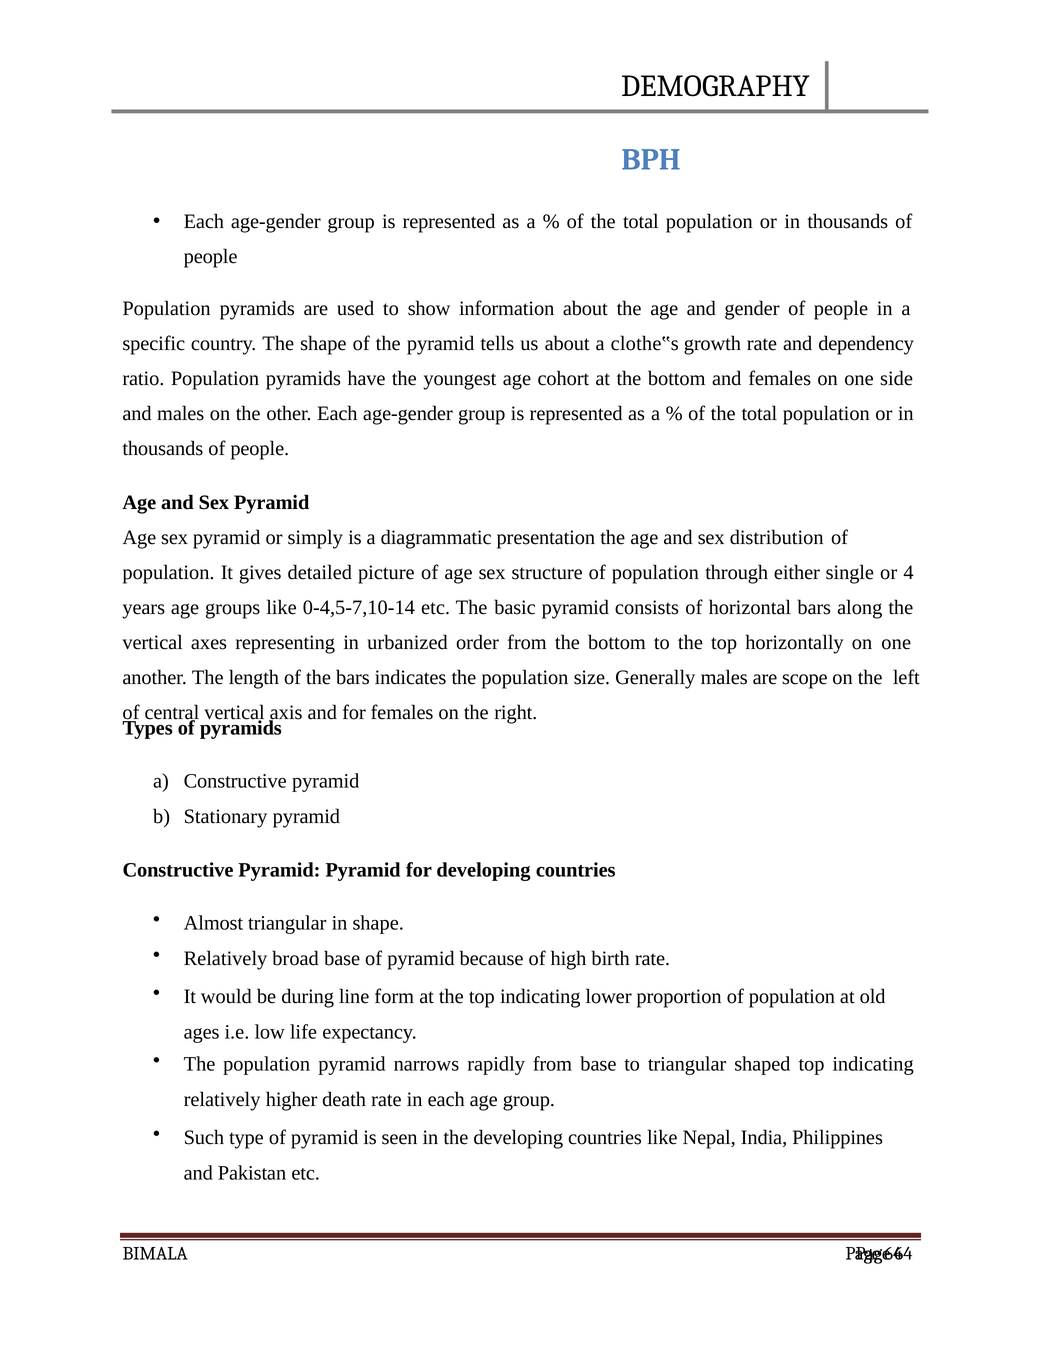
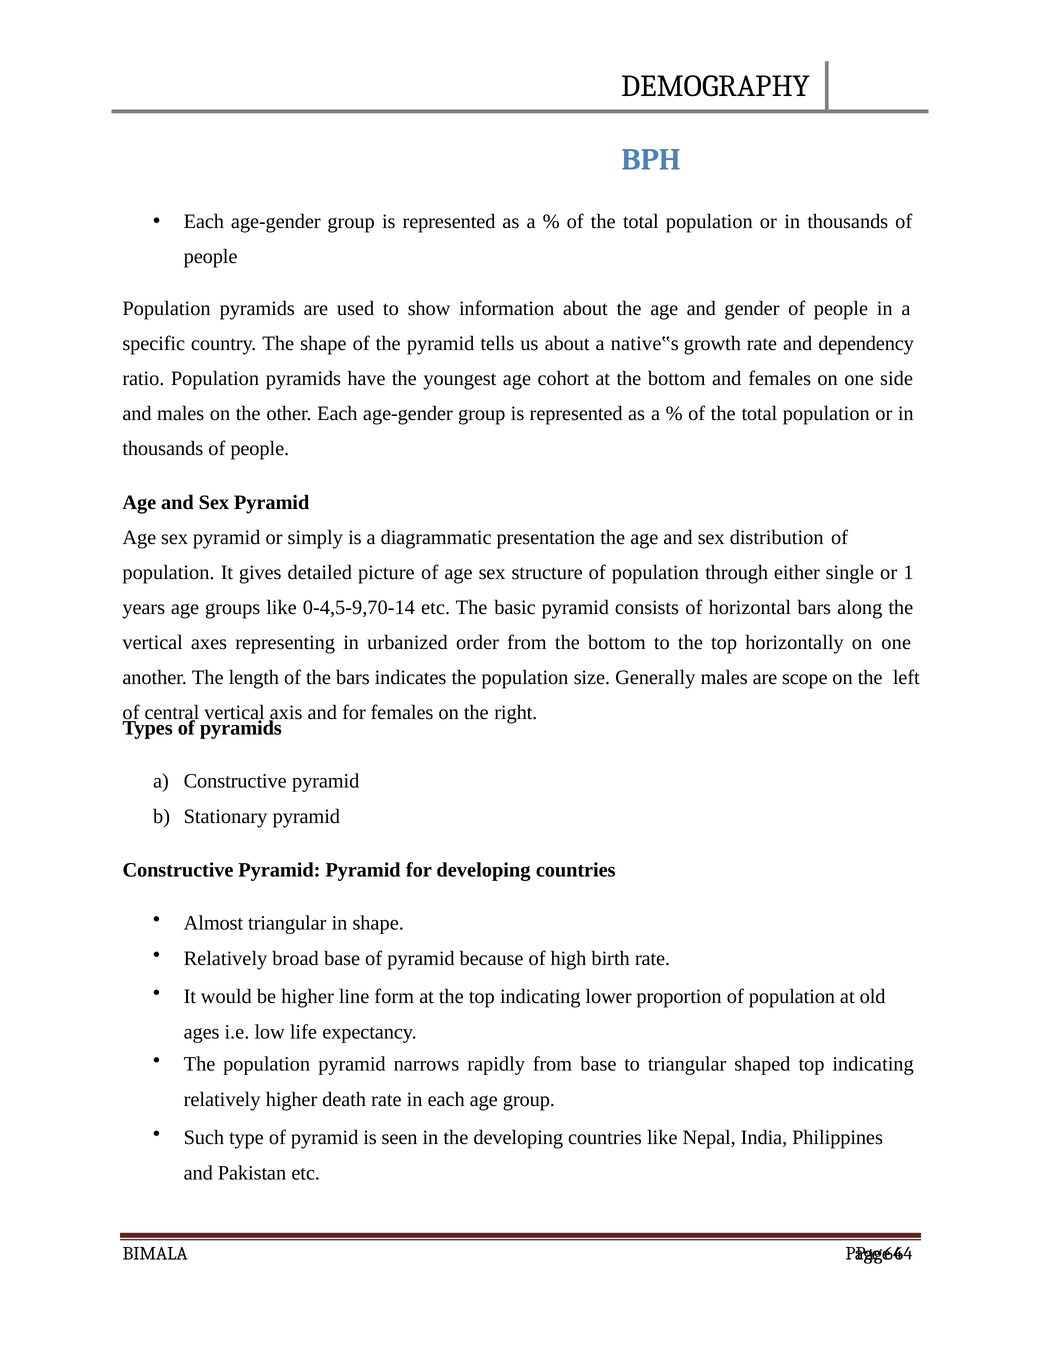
clothe‟s: clothe‟s -> native‟s
4: 4 -> 1
0-4,5-7,10-14: 0-4,5-7,10-14 -> 0-4,5-9,70-14
be during: during -> higher
